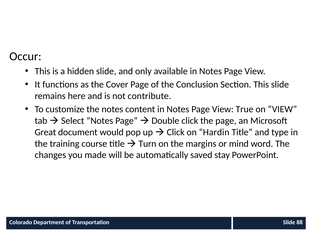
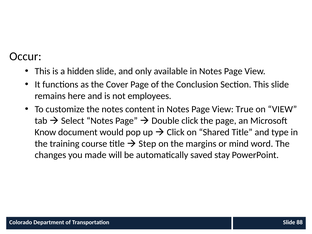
contribute: contribute -> employees
Great: Great -> Know
Hardin: Hardin -> Shared
Turn: Turn -> Step
